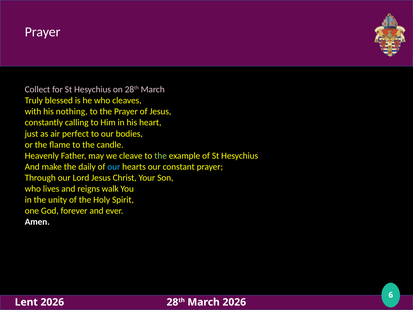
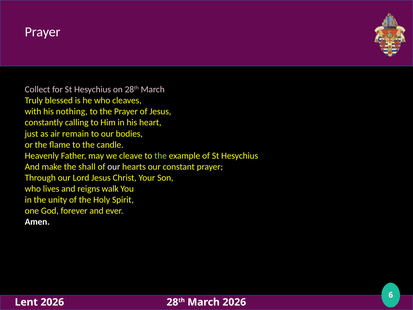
perfect: perfect -> remain
daily: daily -> shall
our at (114, 167) colour: light blue -> white
